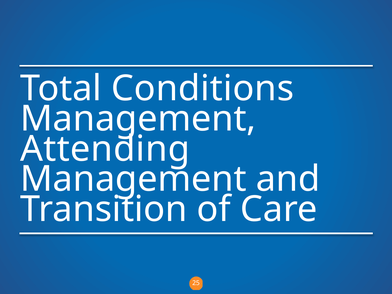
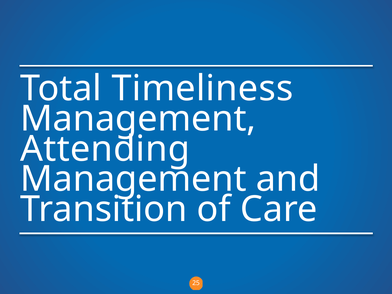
Conditions: Conditions -> Timeliness
